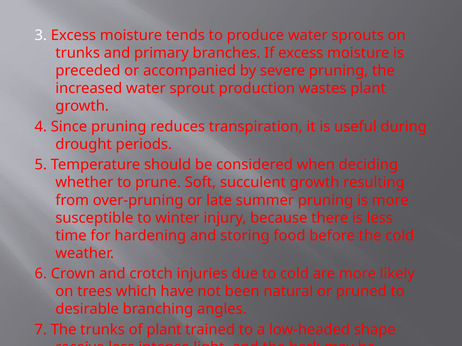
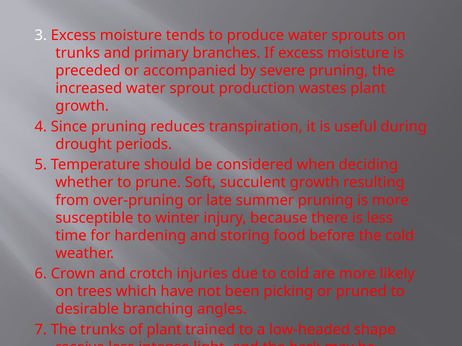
natural: natural -> picking
